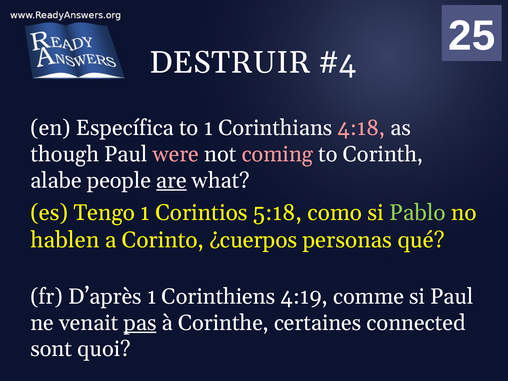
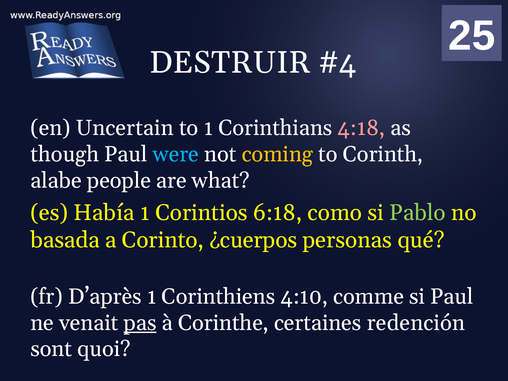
Específica: Específica -> Uncertain
were colour: pink -> light blue
coming colour: pink -> yellow
are underline: present -> none
Tengo: Tengo -> Había
5:18: 5:18 -> 6:18
hablen: hablen -> basada
4:19: 4:19 -> 4:10
connected: connected -> redención
